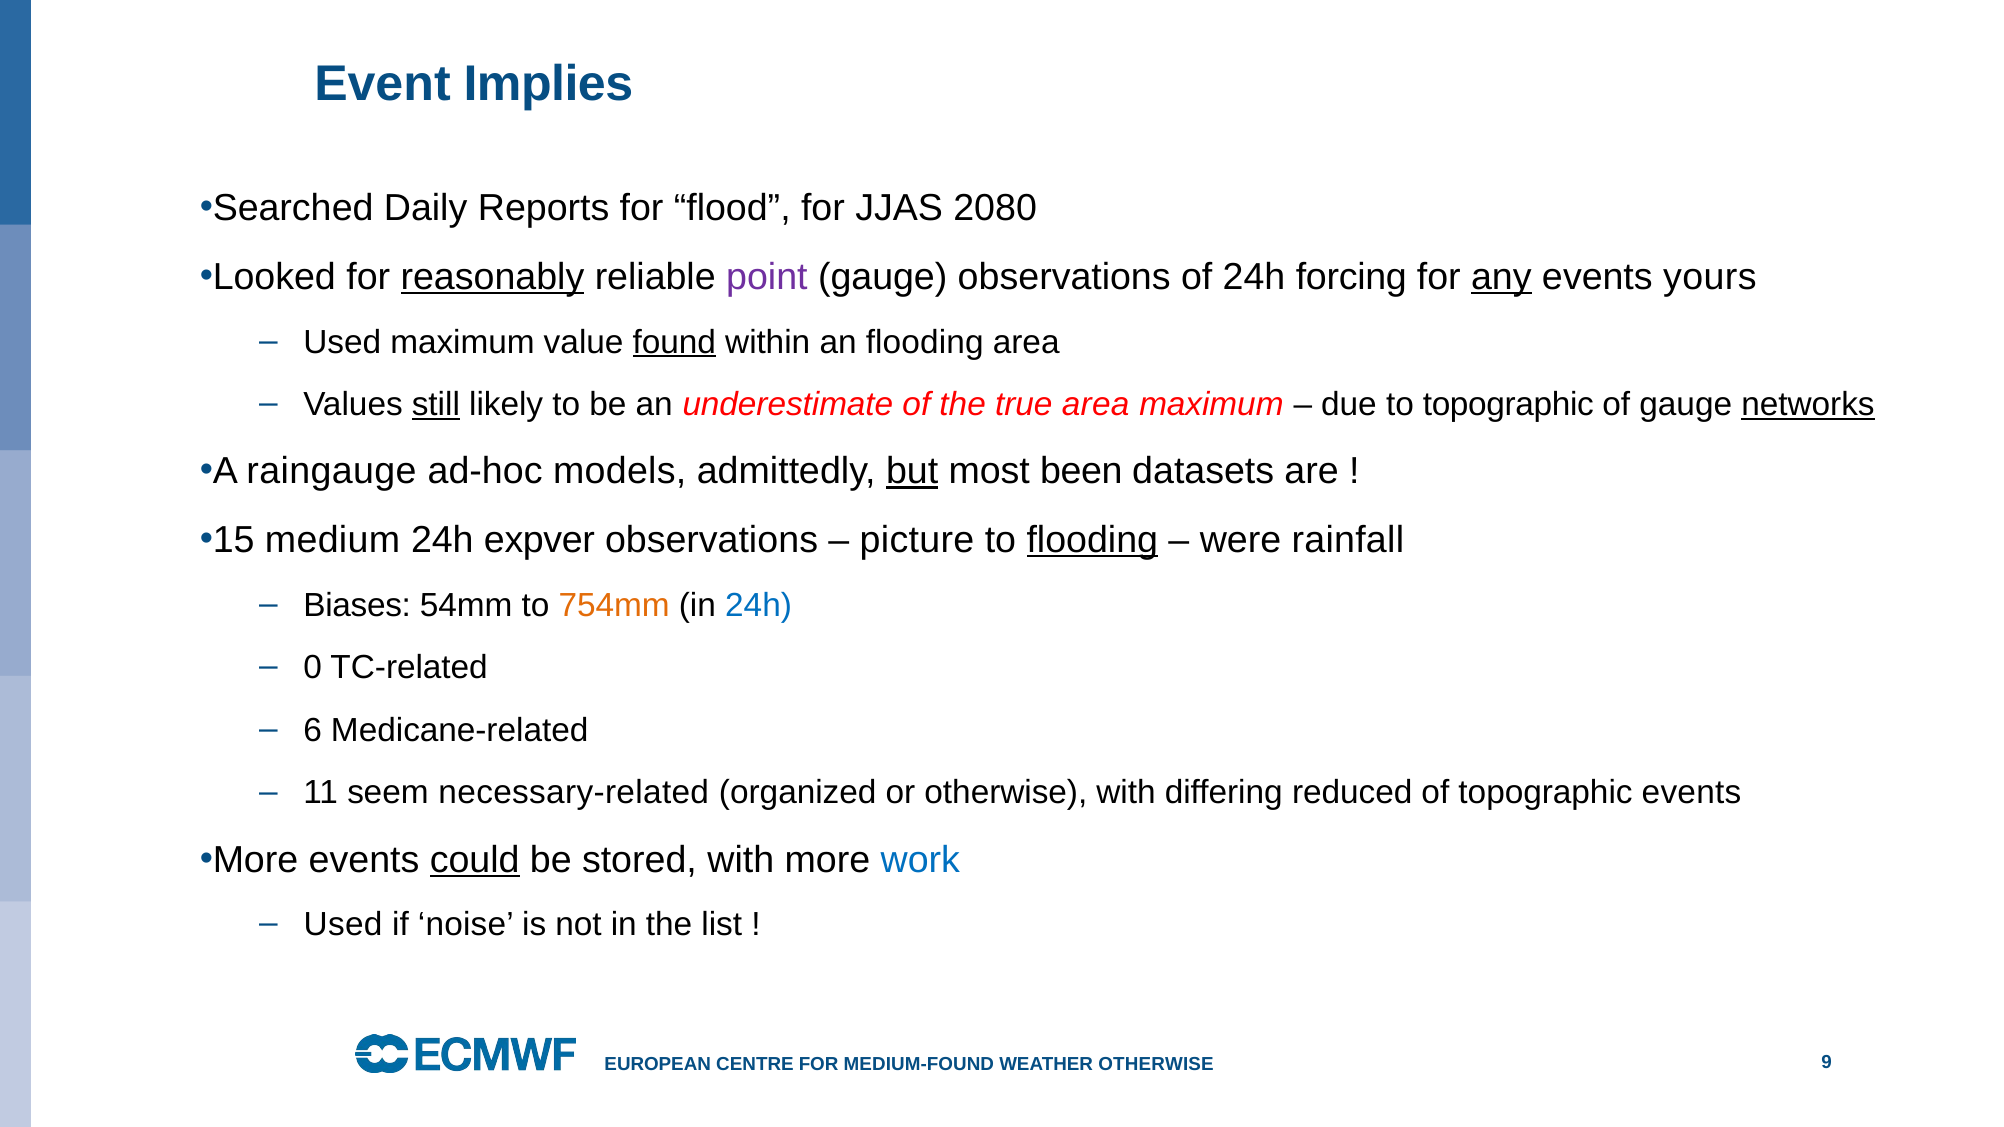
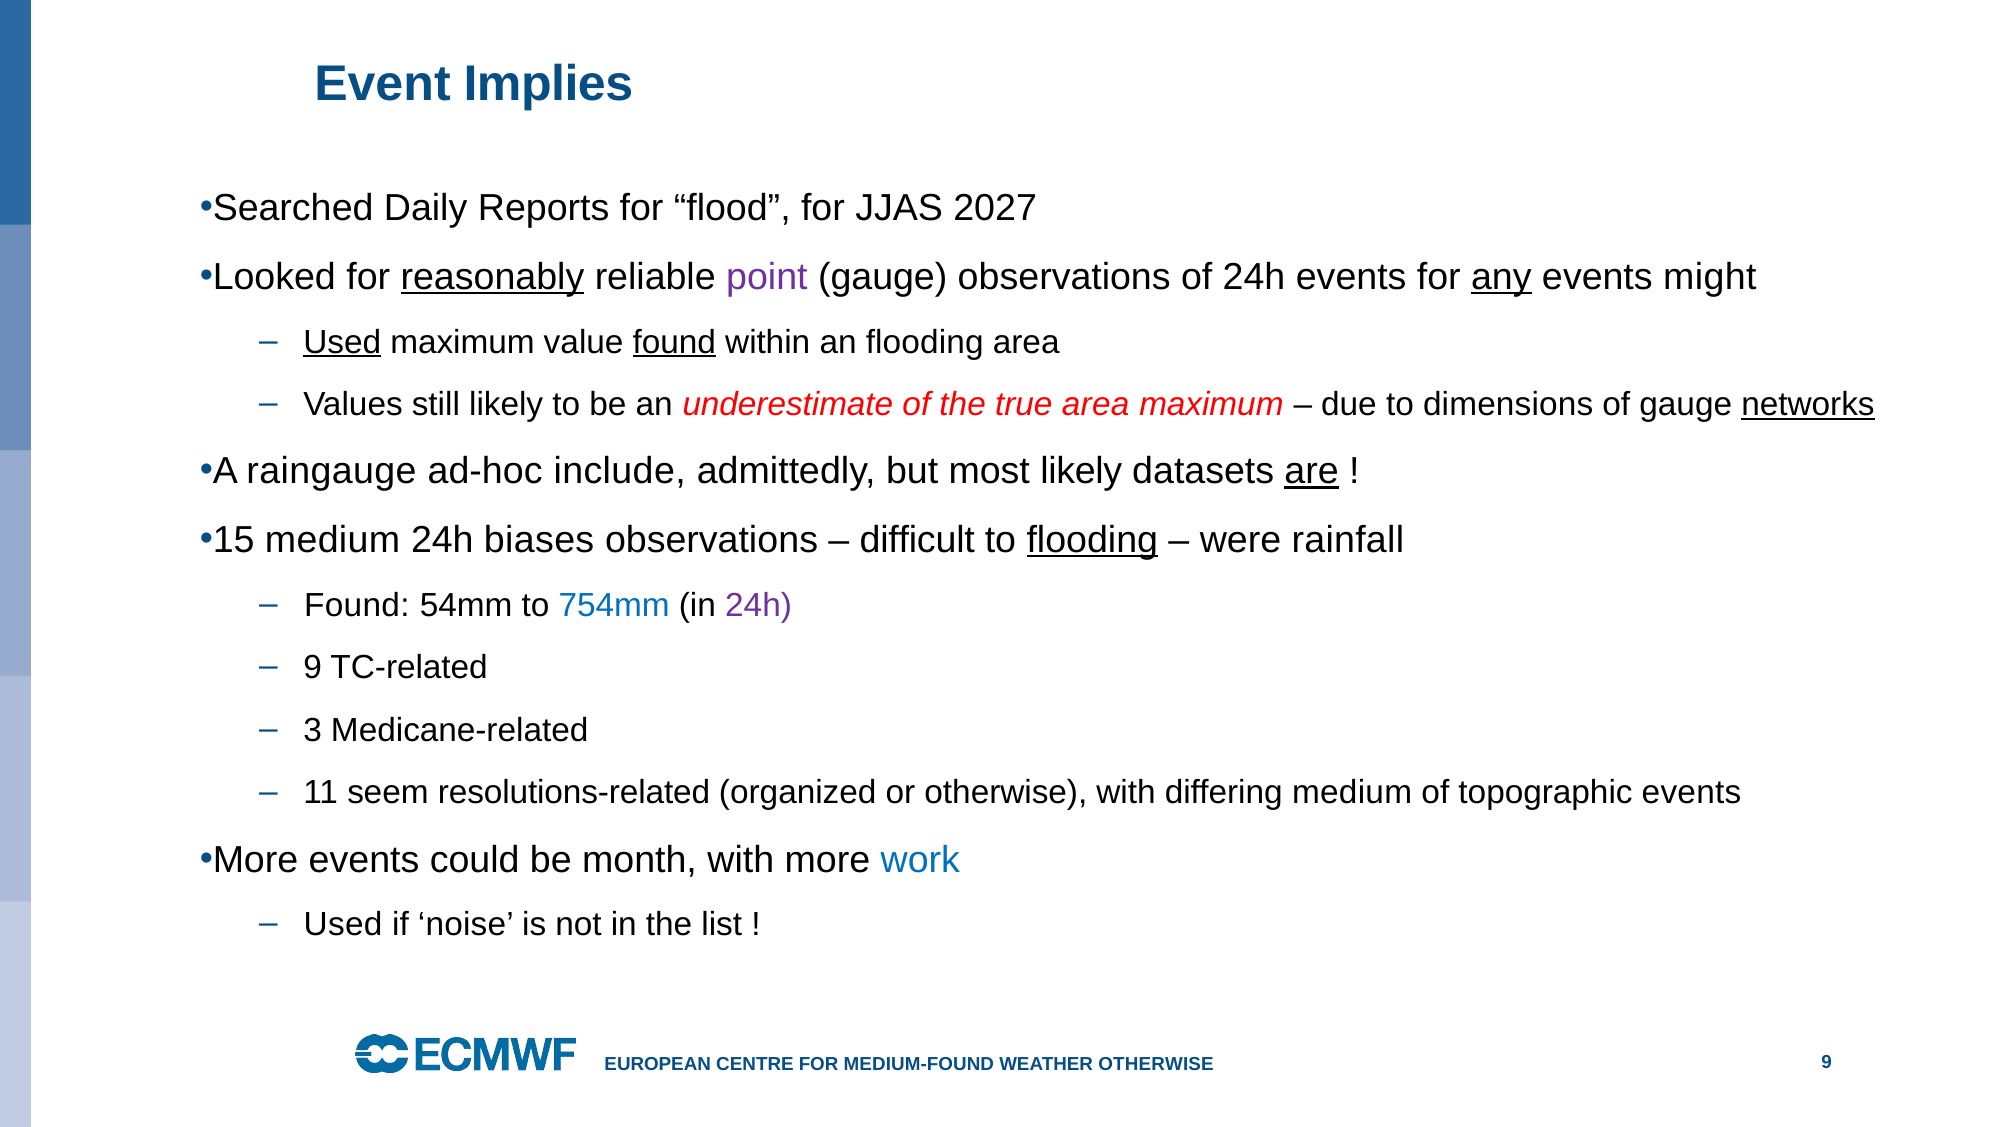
2080: 2080 -> 2027
24h forcing: forcing -> events
yours: yours -> might
Used at (342, 342) underline: none -> present
still underline: present -> none
to topographic: topographic -> dimensions
models: models -> include
but underline: present -> none
most been: been -> likely
are underline: none -> present
expver: expver -> biases
picture: picture -> difficult
Biases at (357, 605): Biases -> Found
754mm colour: orange -> blue
24h at (759, 605) colour: blue -> purple
0 at (313, 668): 0 -> 9
6: 6 -> 3
necessary-related: necessary-related -> resolutions-related
differing reduced: reduced -> medium
could underline: present -> none
stored: stored -> month
